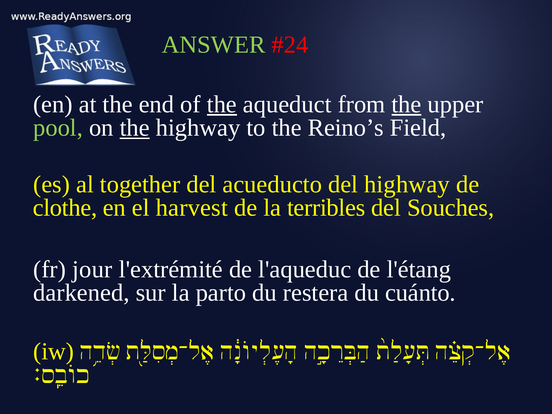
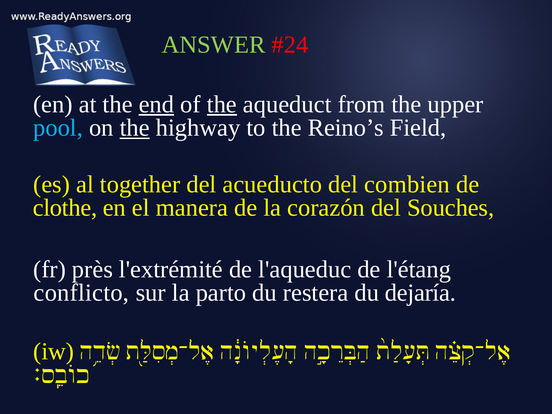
end underline: none -> present
the at (406, 104) underline: present -> none
pool colour: light green -> light blue
del highway: highway -> combien
harvest: harvest -> manera
terribles: terribles -> corazón
jour: jour -> près
darkened: darkened -> conflicto
cuánto: cuánto -> dejaría
